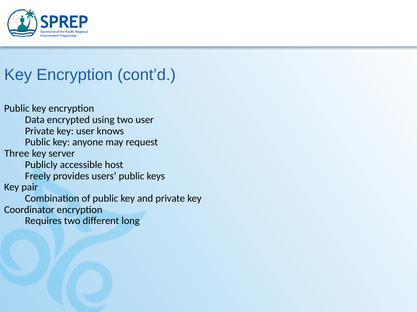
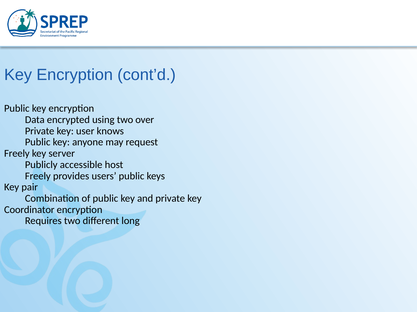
two user: user -> over
Three at (17, 154): Three -> Freely
